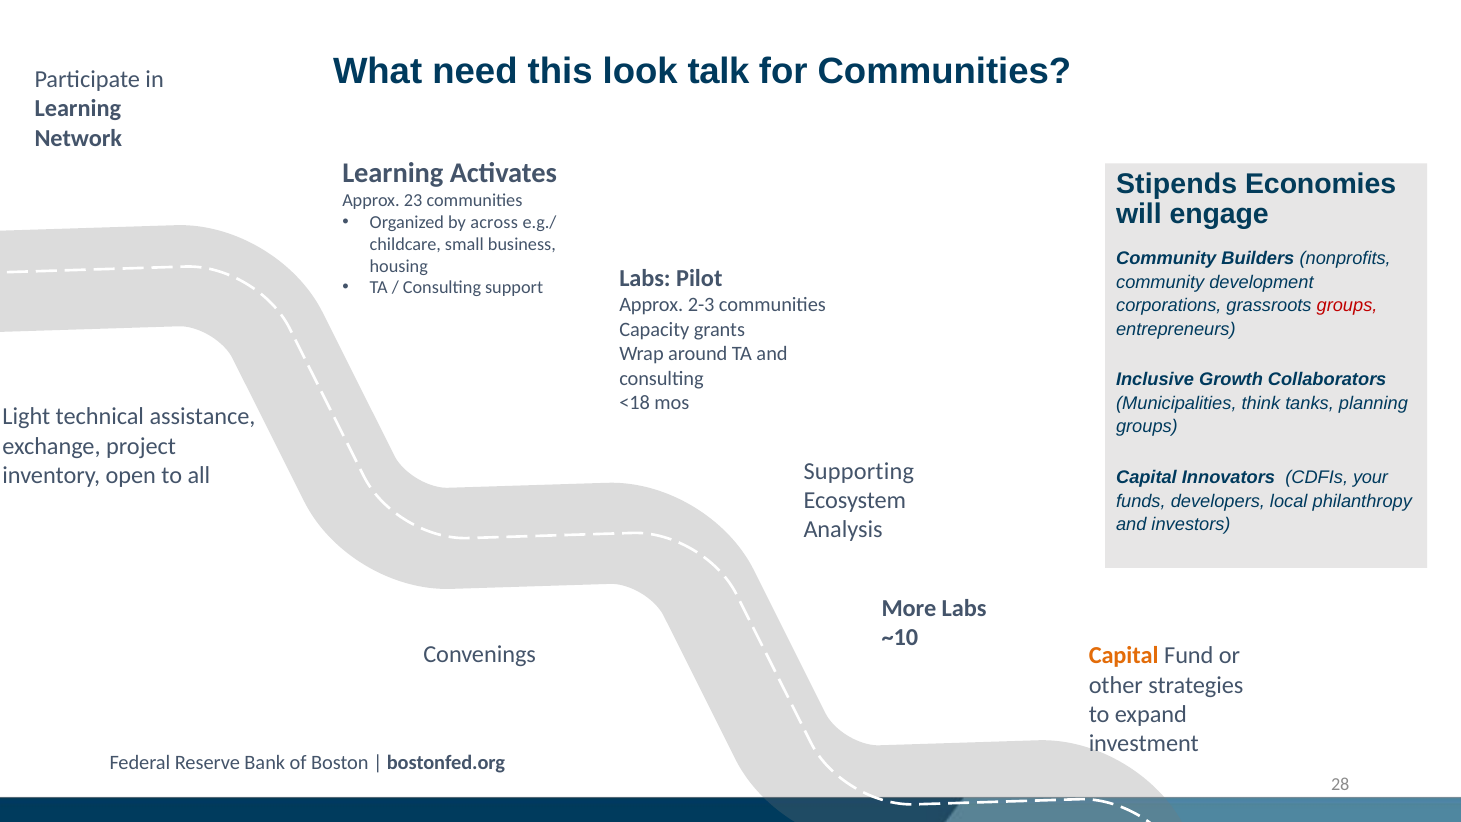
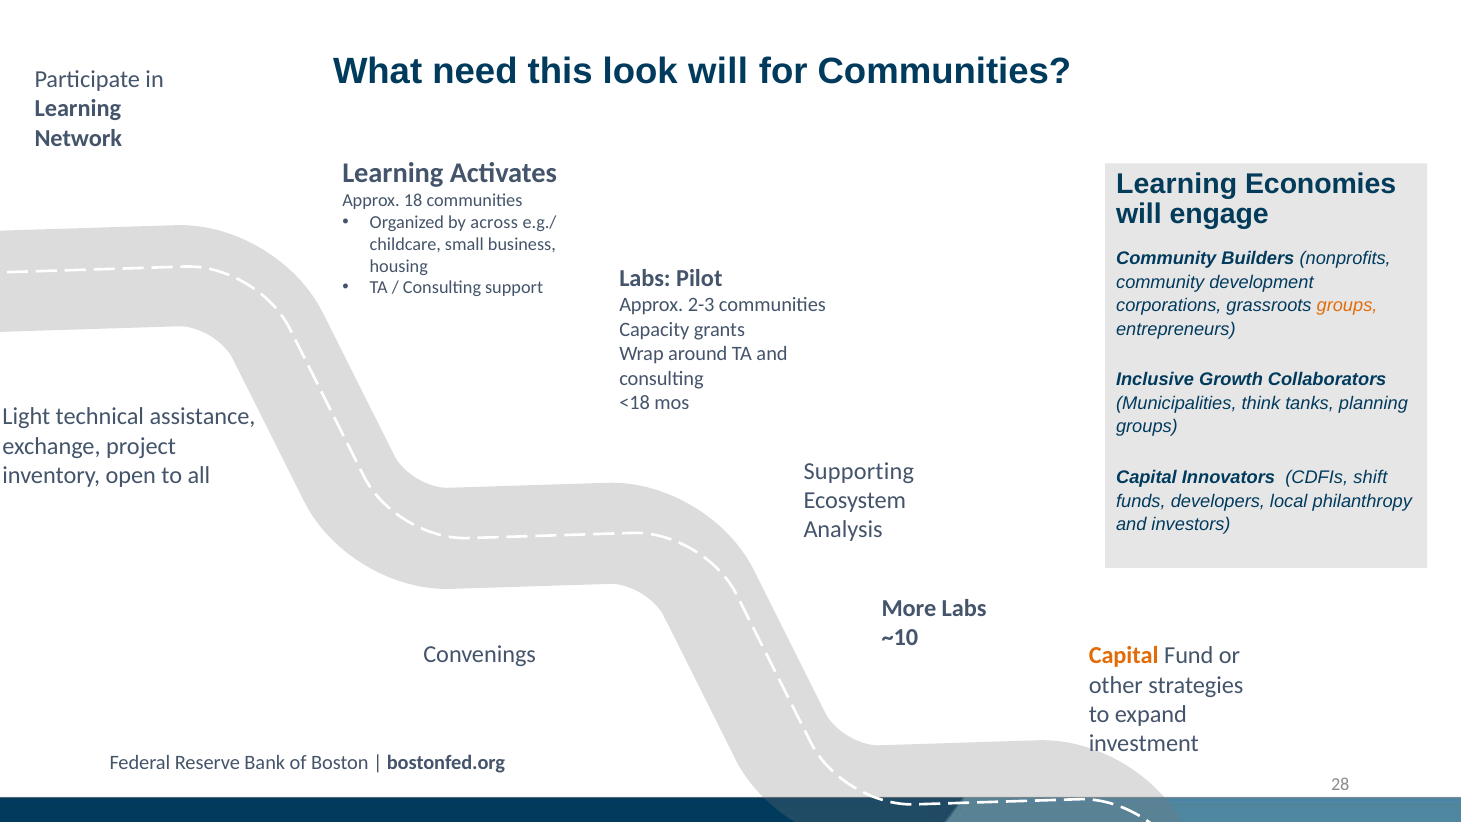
look talk: talk -> will
Stipends at (1177, 184): Stipends -> Learning
23: 23 -> 18
groups at (1347, 306) colour: red -> orange
your: your -> shift
